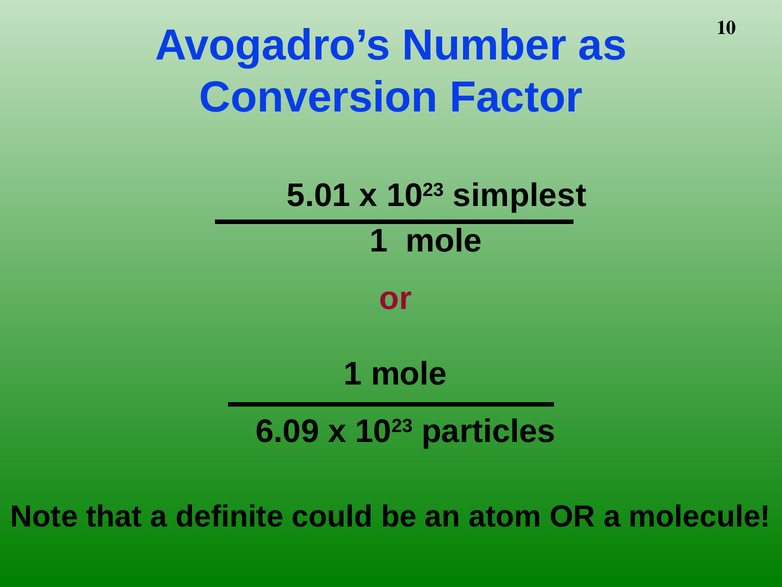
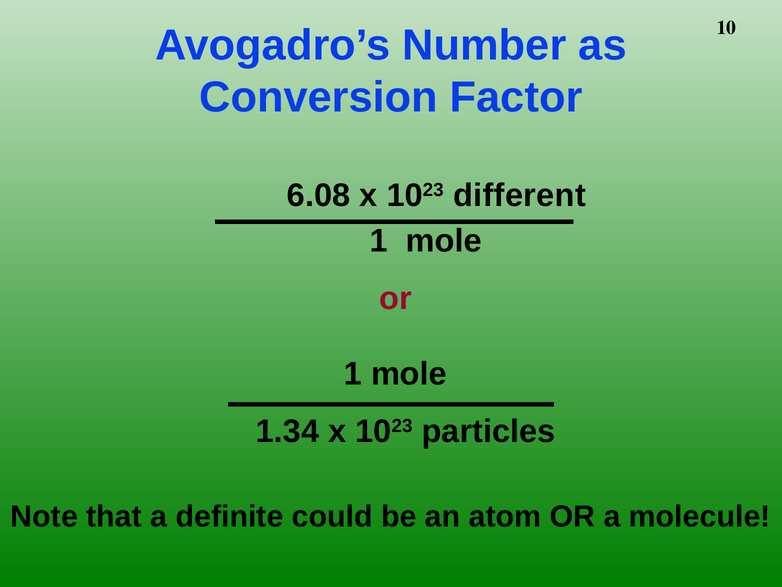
5.01: 5.01 -> 6.08
simplest: simplest -> different
6.09: 6.09 -> 1.34
